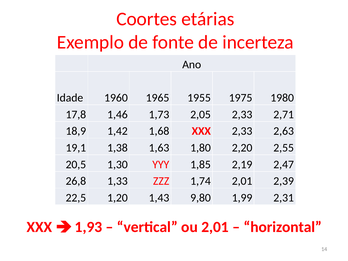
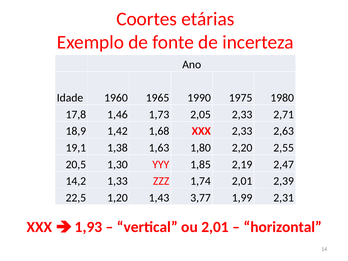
1955: 1955 -> 1990
26,8: 26,8 -> 14,2
9,80: 9,80 -> 3,77
